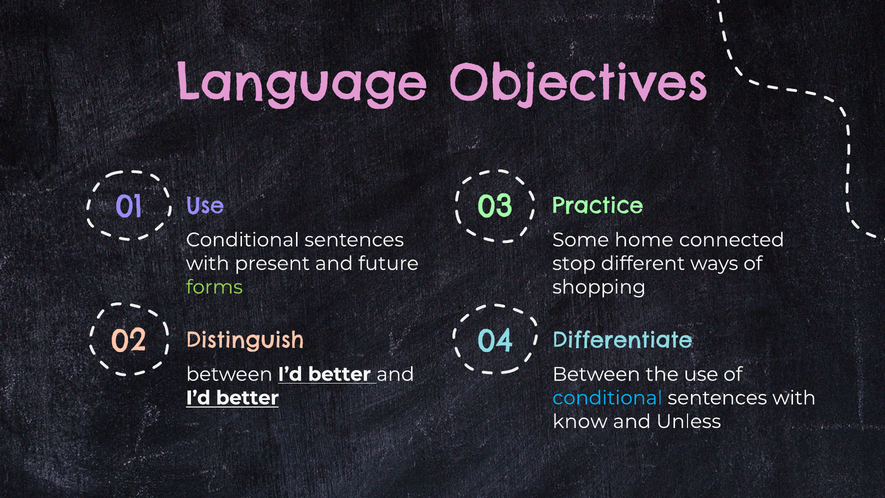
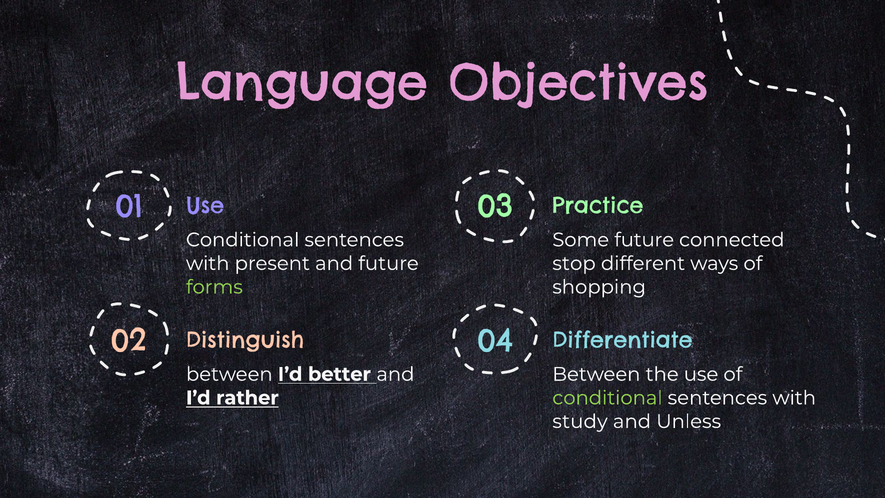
Some home: home -> future
better at (247, 398): better -> rather
conditional at (607, 398) colour: light blue -> light green
know: know -> study
